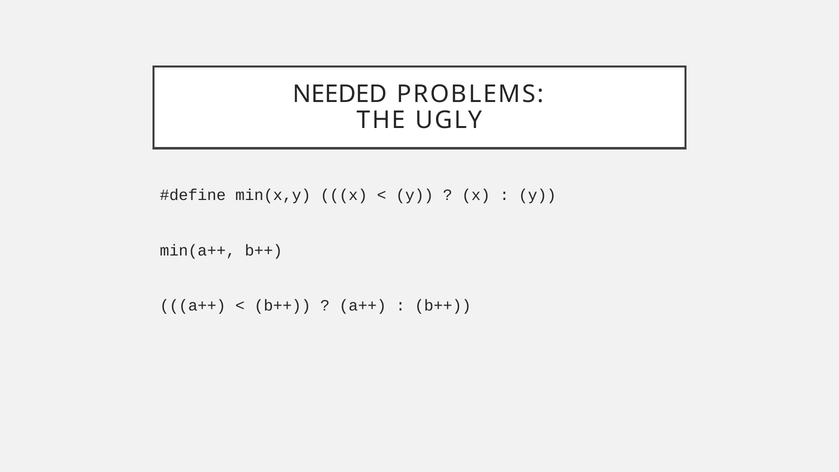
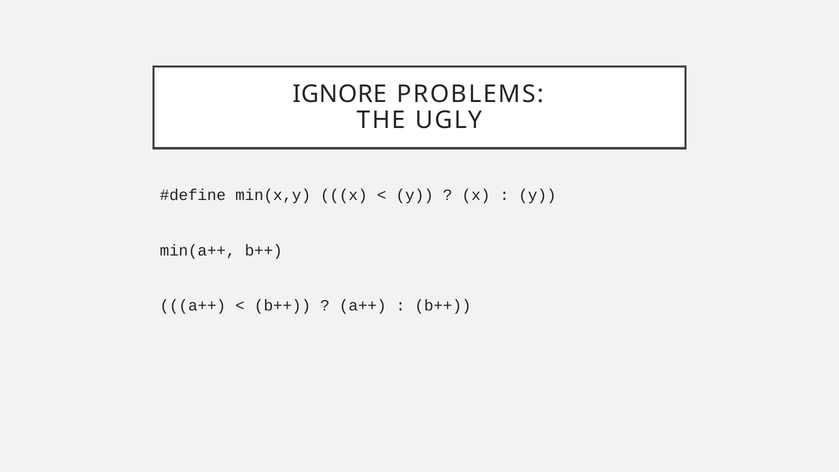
NEEDED: NEEDED -> IGNORE
